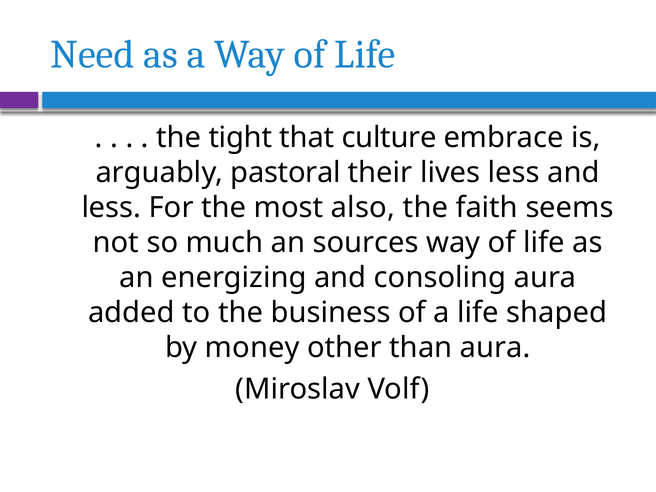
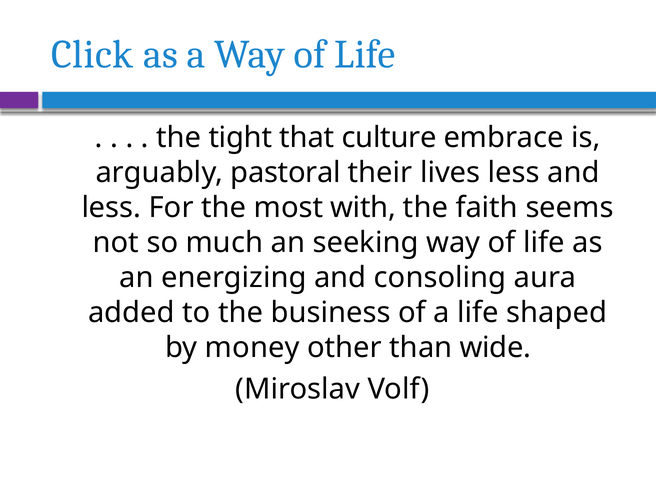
Need: Need -> Click
also: also -> with
sources: sources -> seeking
than aura: aura -> wide
